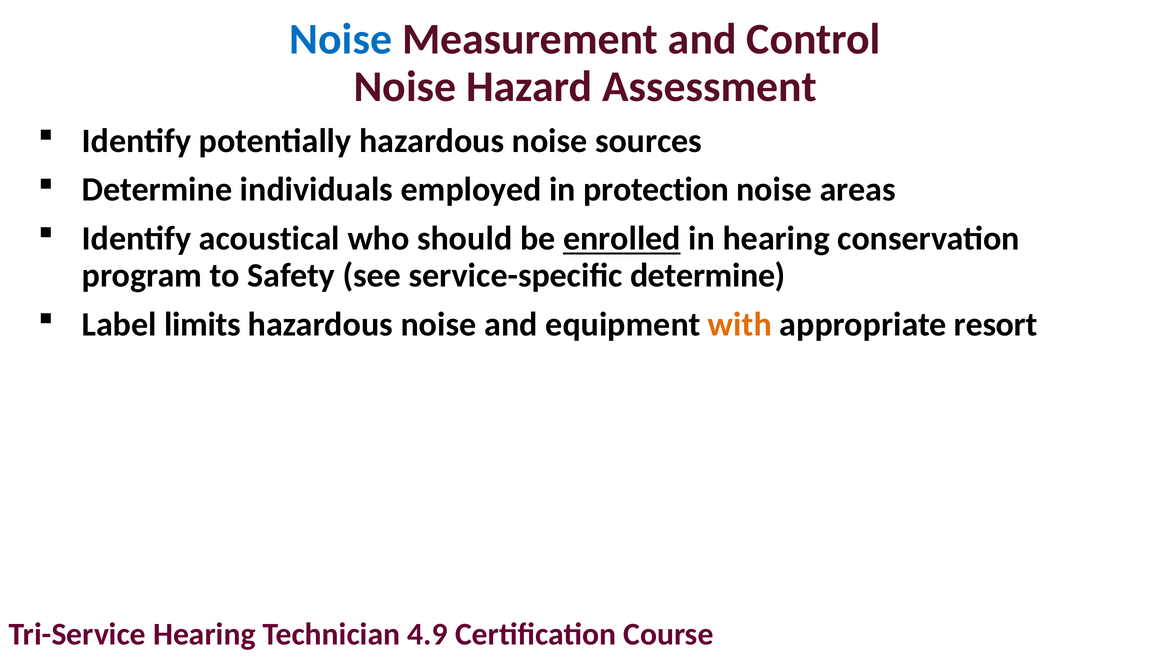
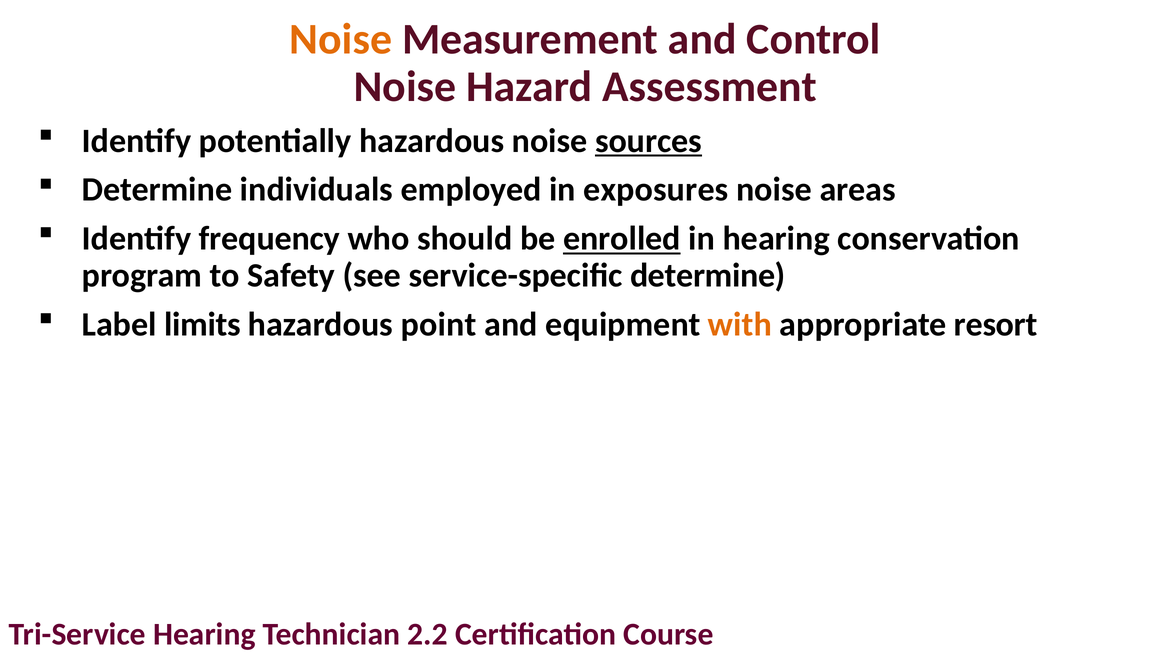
Noise at (341, 39) colour: blue -> orange
sources underline: none -> present
protection: protection -> exposures
acoustical: acoustical -> frequency
noise at (439, 325): noise -> point
4.9: 4.9 -> 2.2
